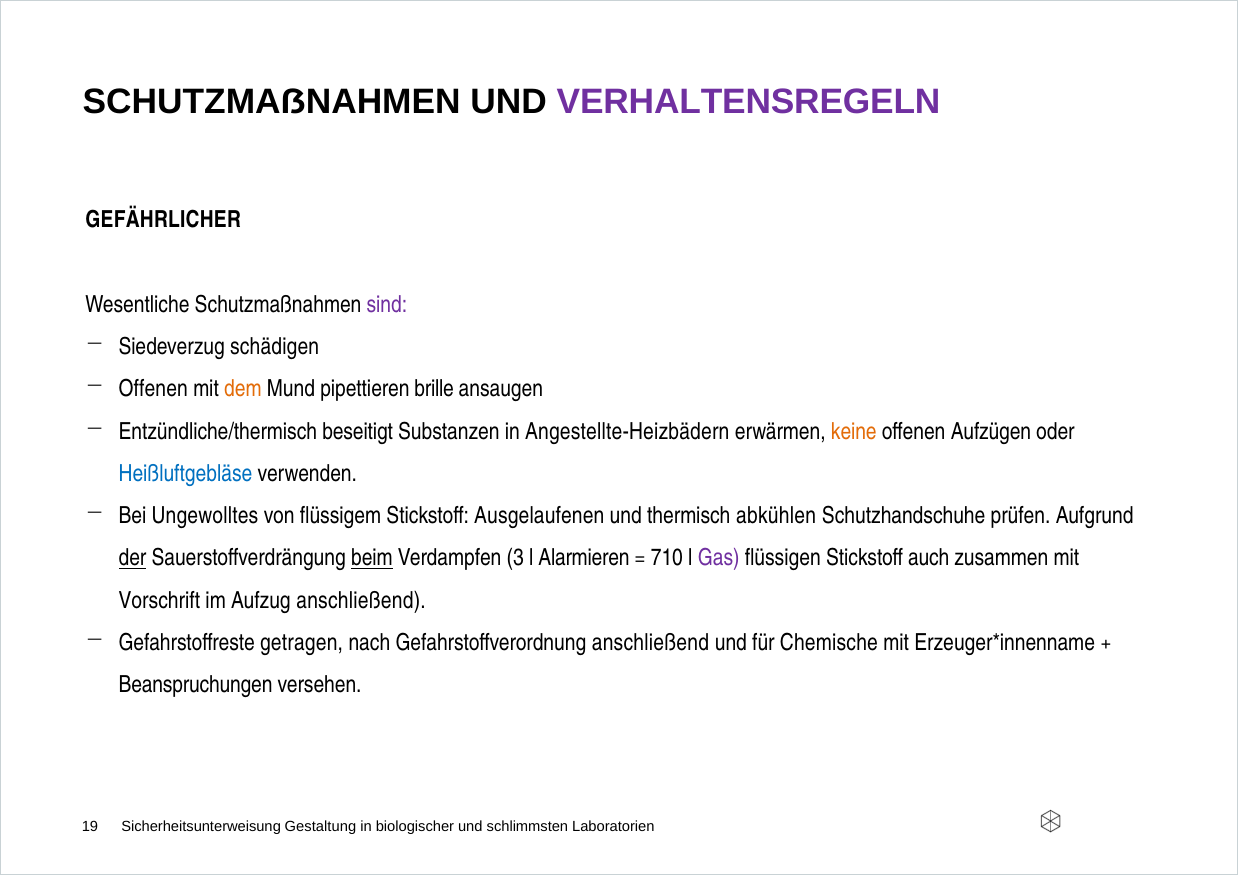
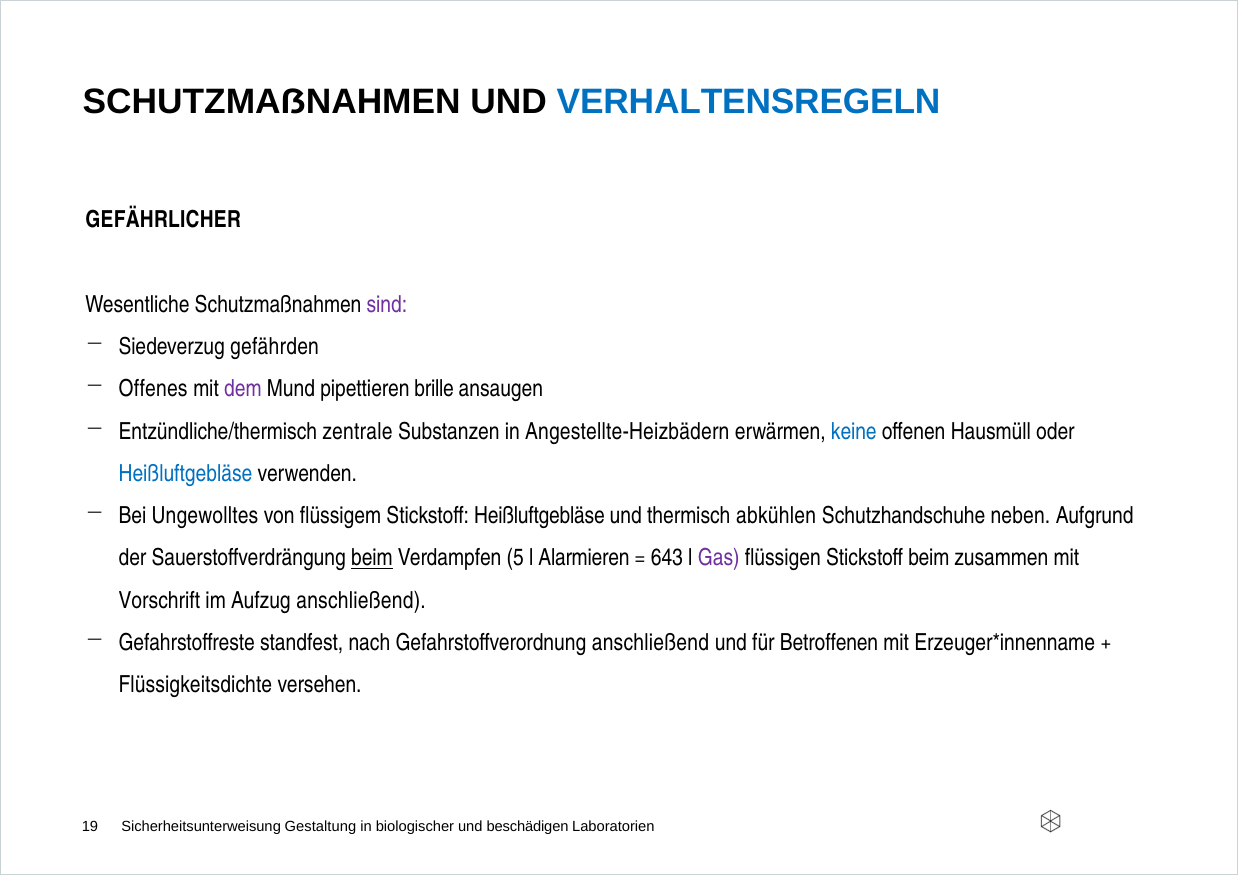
VERHALTENSREGELN colour: purple -> blue
schädigen: schädigen -> gefährden
Offenen at (153, 389): Offenen -> Offenes
dem colour: orange -> purple
beseitigt: beseitigt -> zentrale
keine colour: orange -> blue
Aufzügen: Aufzügen -> Hausmüll
Stickstoff Ausgelaufenen: Ausgelaufenen -> Heißluftgebläse
prüfen: prüfen -> neben
der underline: present -> none
3: 3 -> 5
710: 710 -> 643
Stickstoff auch: auch -> beim
getragen: getragen -> standfest
Chemische: Chemische -> Betroffenen
Beanspruchungen: Beanspruchungen -> Flüssigkeitsdichte
schlimmsten: schlimmsten -> beschädigen
